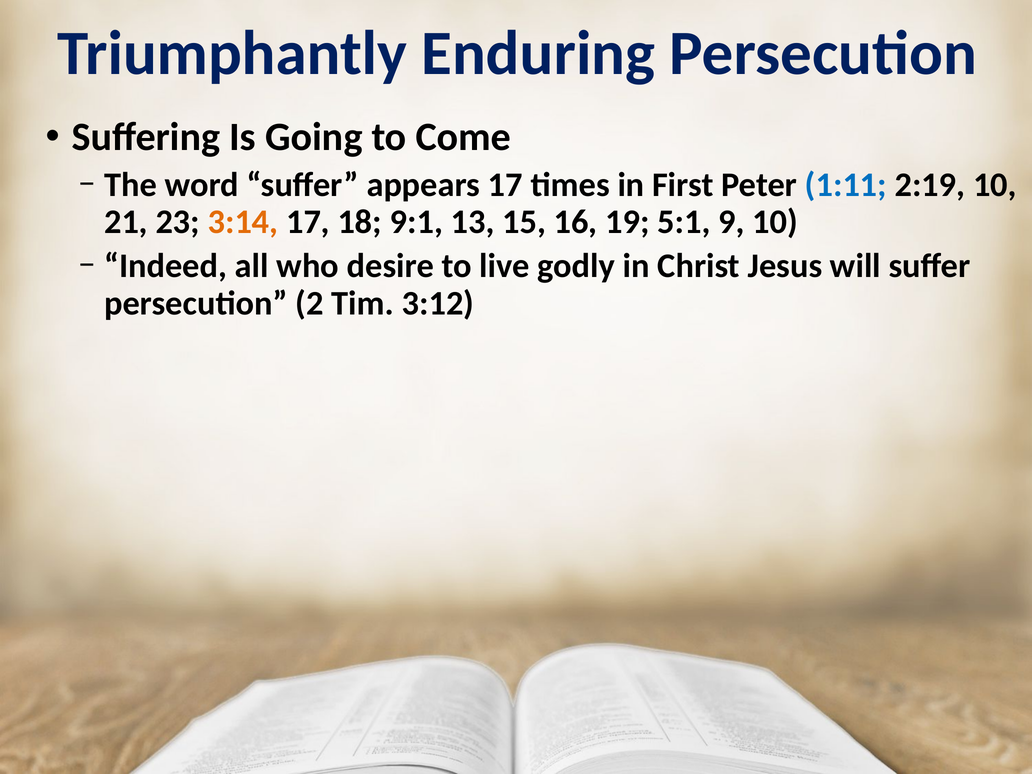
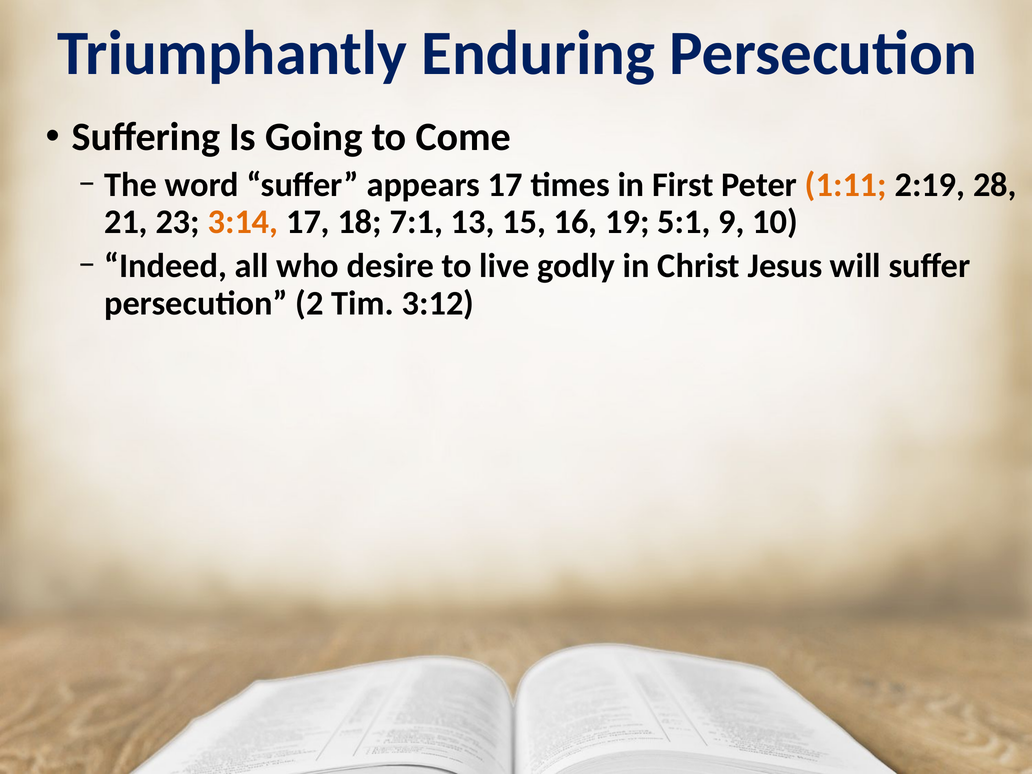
1:11 colour: blue -> orange
2:19 10: 10 -> 28
9:1: 9:1 -> 7:1
